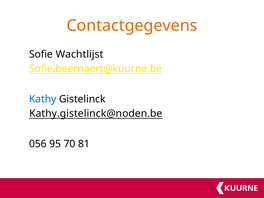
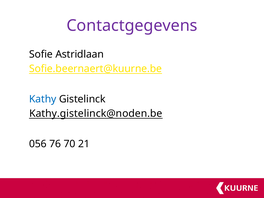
Contactgegevens colour: orange -> purple
Wachtlijst: Wachtlijst -> Astridlaan
95: 95 -> 76
81: 81 -> 21
